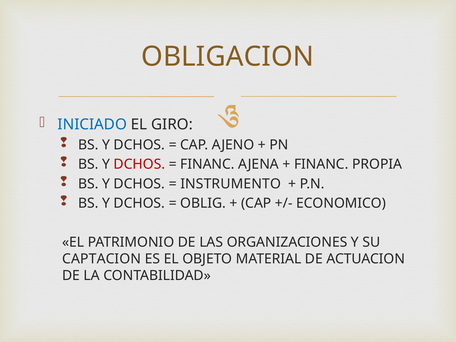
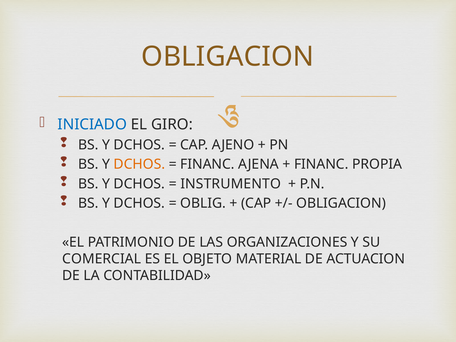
DCHOS at (139, 164) colour: red -> orange
ECONOMICO at (341, 203): ECONOMICO -> OBLIGACION
CAPTACION: CAPTACION -> COMERCIAL
